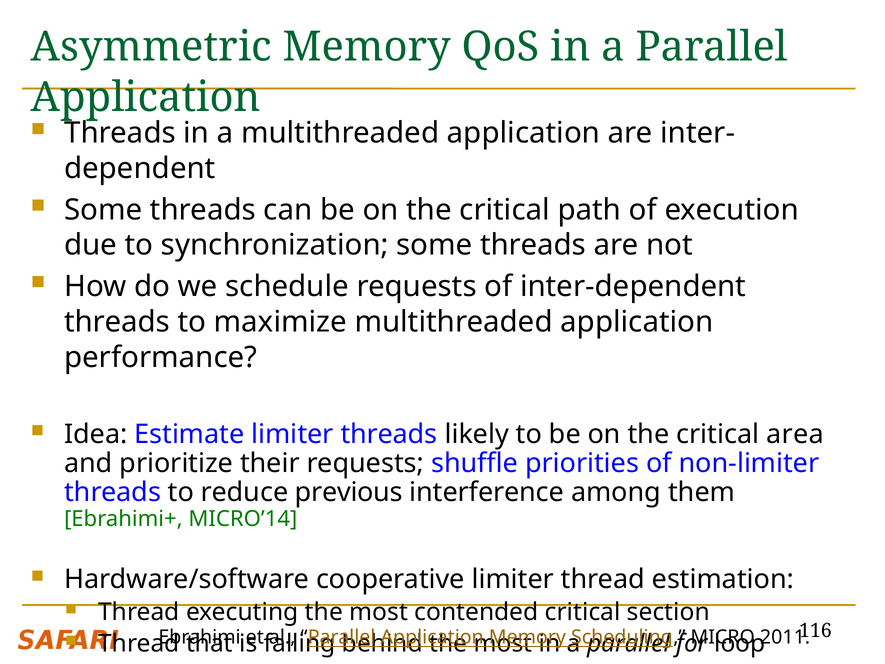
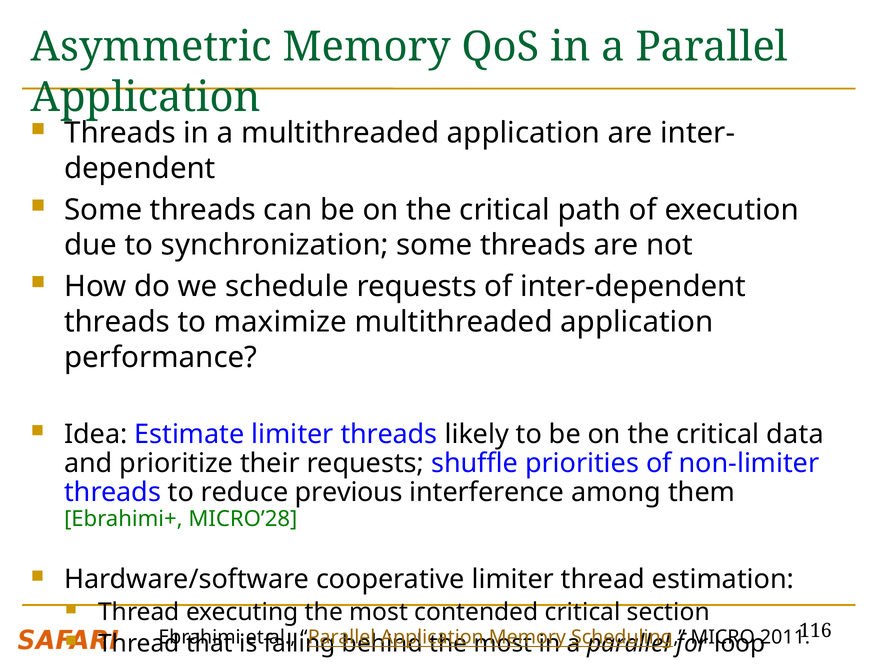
area: area -> data
MICRO’14: MICRO’14 -> MICRO’28
